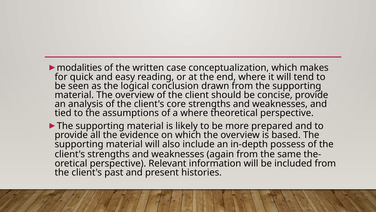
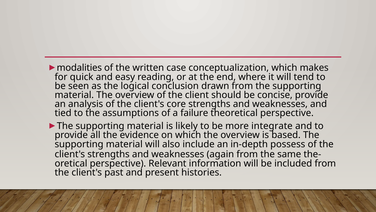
a where: where -> failure
prepared: prepared -> integrate
